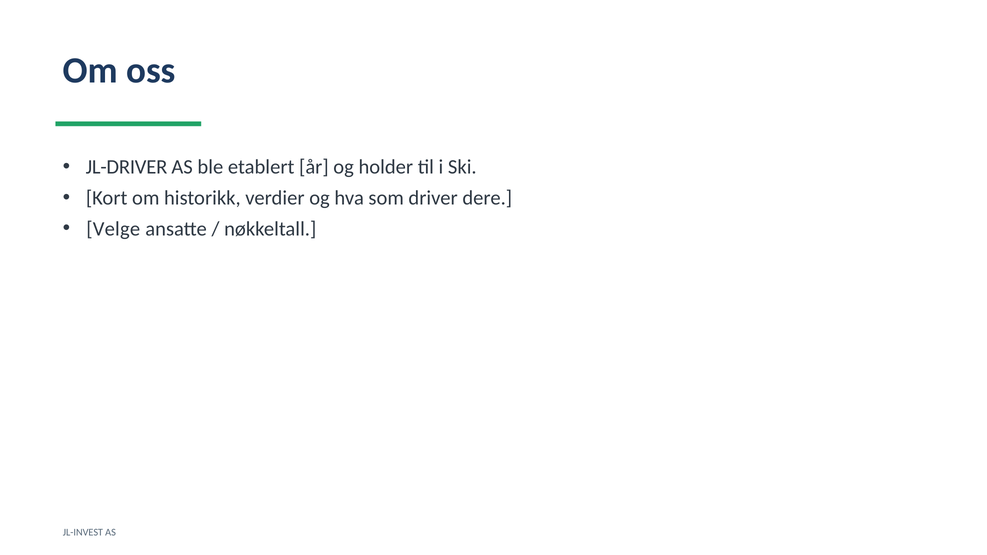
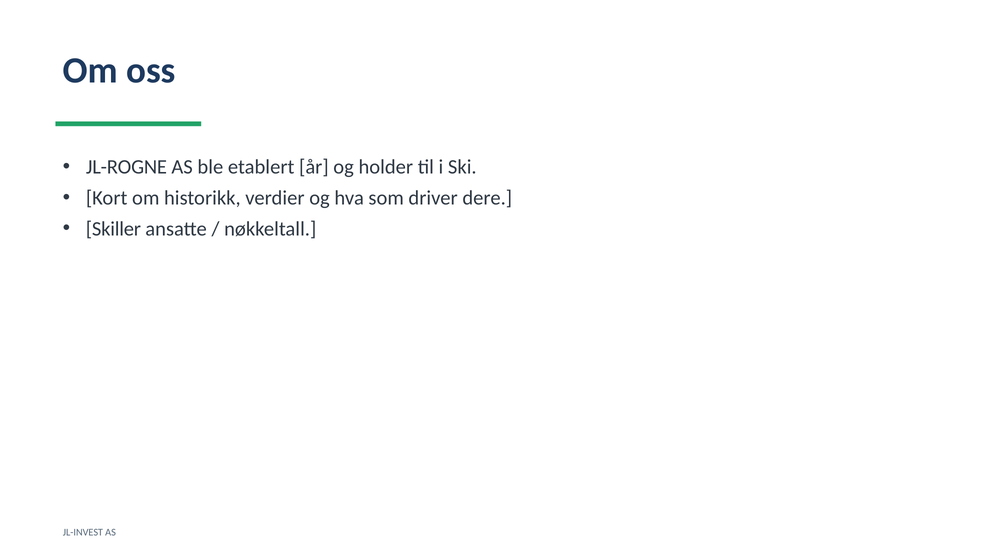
JL-DRIVER: JL-DRIVER -> JL-ROGNE
Velge: Velge -> Skiller
